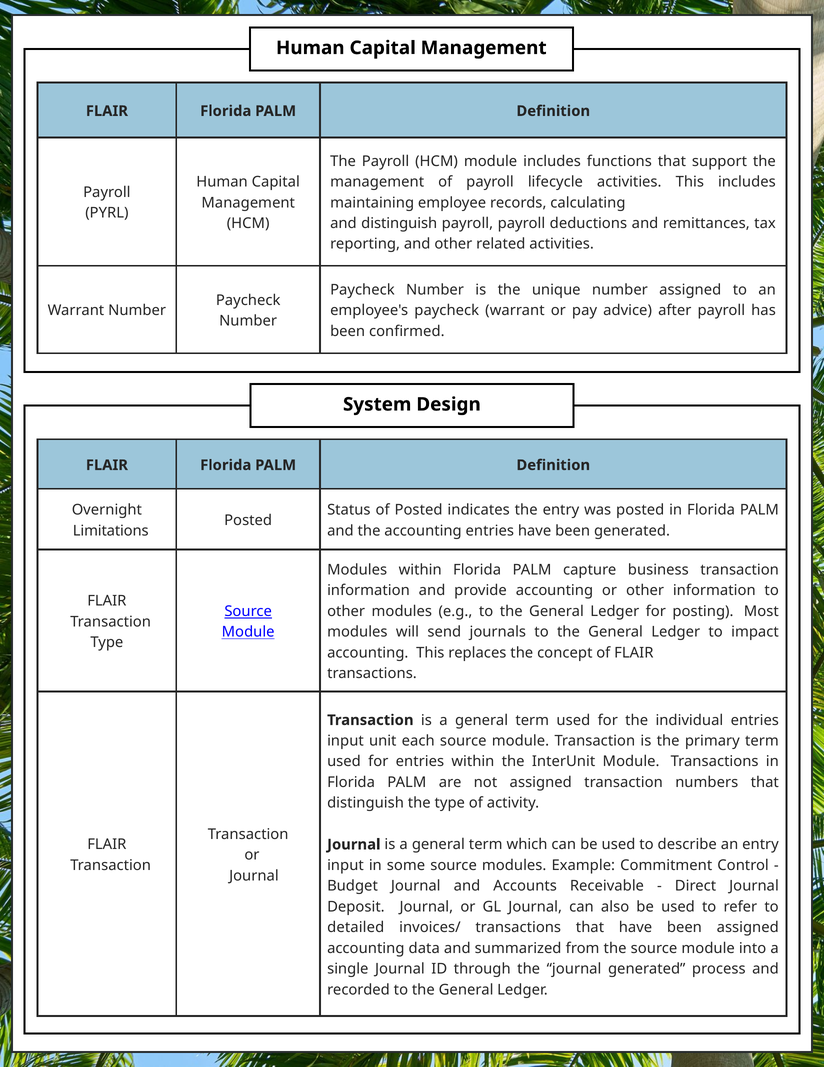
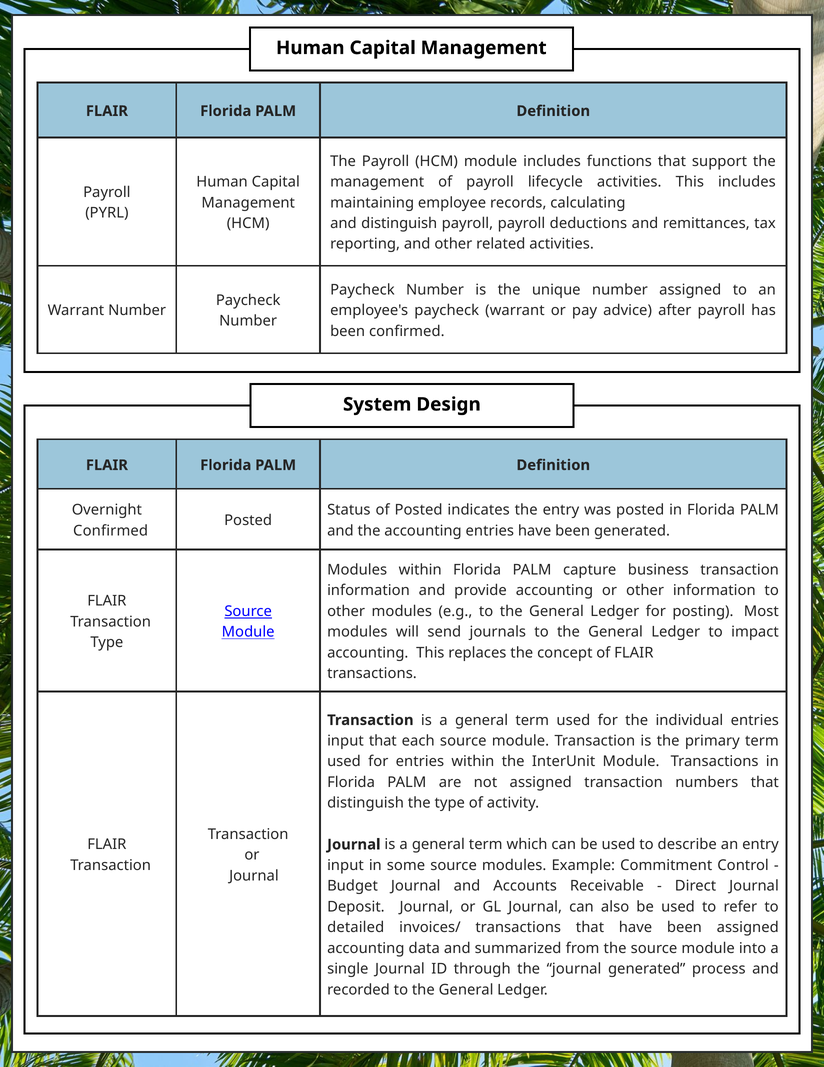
Limitations at (111, 530): Limitations -> Confirmed
input unit: unit -> that
